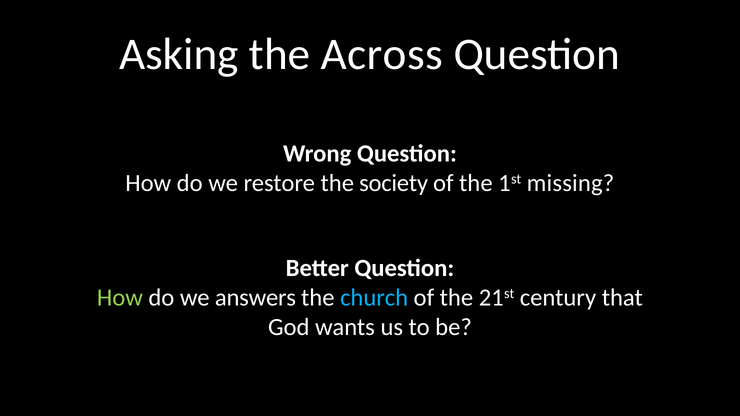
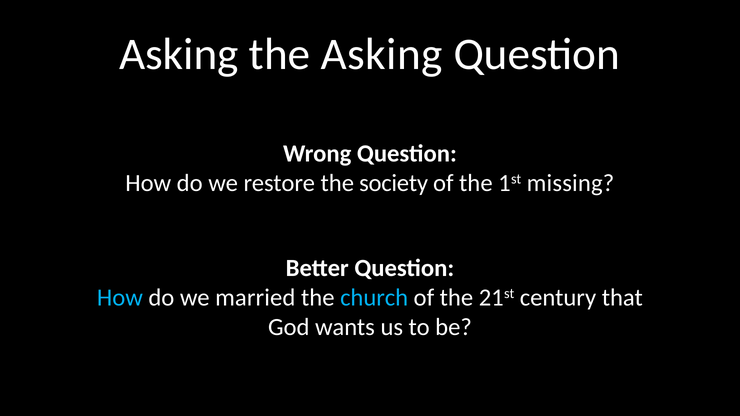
the Across: Across -> Asking
How at (120, 298) colour: light green -> light blue
answers: answers -> married
